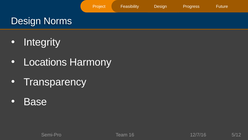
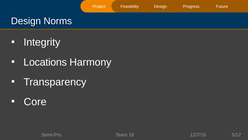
Base: Base -> Core
